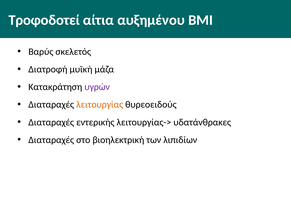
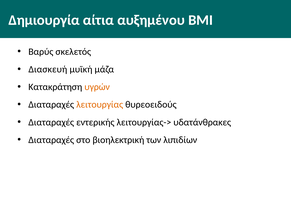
Τροφοδοτεί: Τροφοδοτεί -> Δημιουργία
Διατροφή: Διατροφή -> Διασκευή
υγρών colour: purple -> orange
